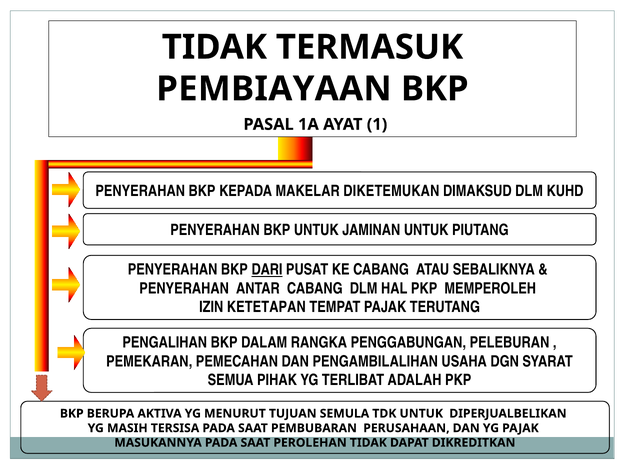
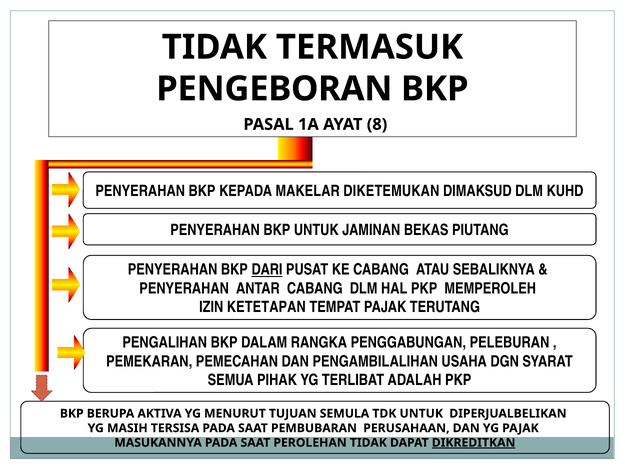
PEMBIAYAAN: PEMBIAYAAN -> PENGEBORAN
1: 1 -> 8
JAMINAN UNTUK: UNTUK -> BEKAS
DIKREDITKAN underline: none -> present
